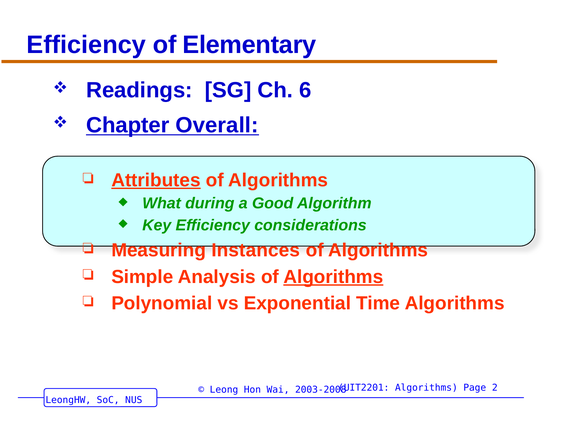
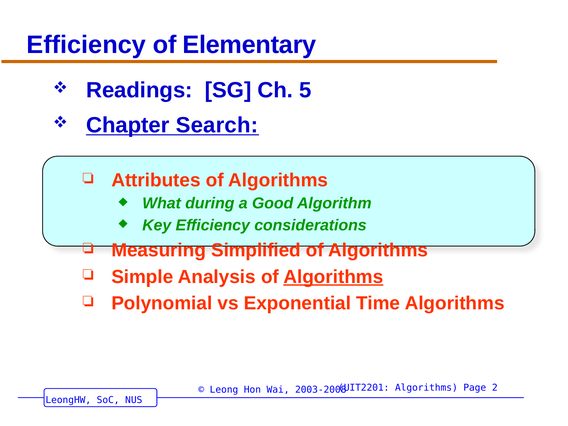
6: 6 -> 5
Overall: Overall -> Search
Attributes underline: present -> none
Instances: Instances -> Simplified
